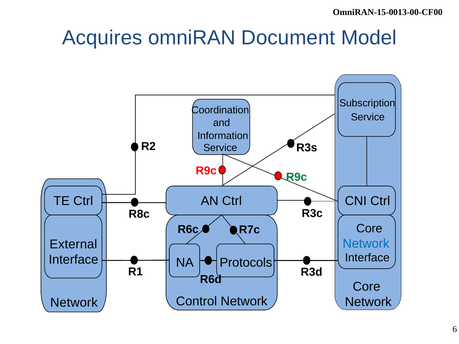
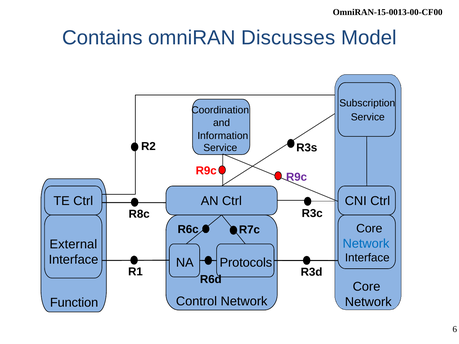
Acquires: Acquires -> Contains
Document: Document -> Discusses
R9c at (297, 177) colour: green -> purple
Network at (74, 303): Network -> Function
